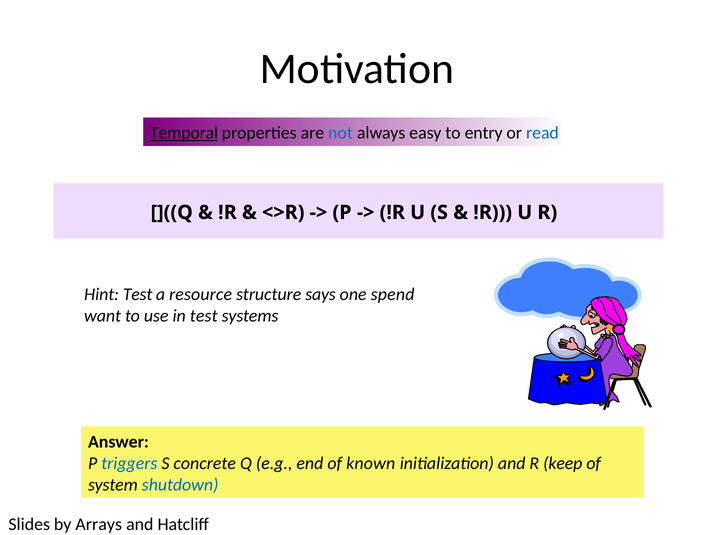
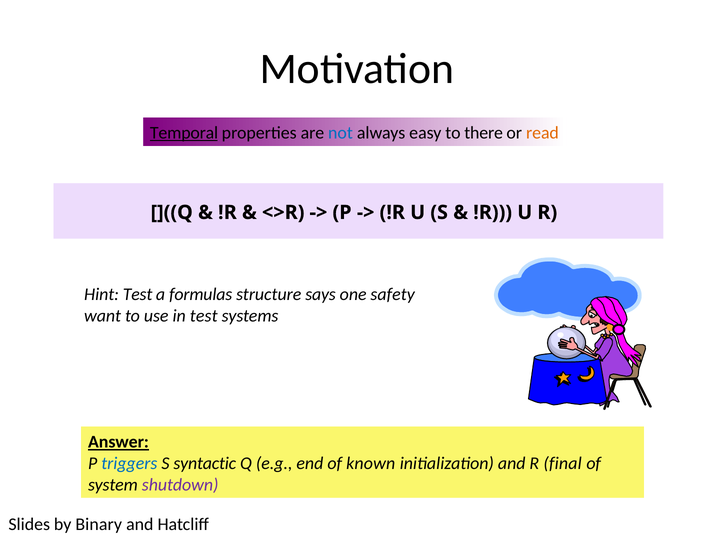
entry: entry -> there
read colour: blue -> orange
resource: resource -> formulas
spend: spend -> safety
Answer underline: none -> present
concrete: concrete -> syntactic
keep: keep -> final
shutdown colour: blue -> purple
Arrays: Arrays -> Binary
